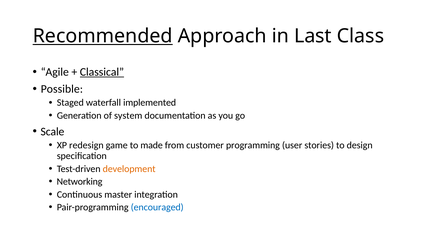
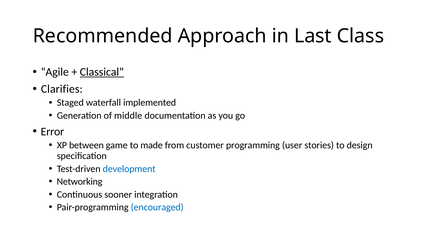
Recommended underline: present -> none
Possible: Possible -> Clarifies
system: system -> middle
Scale: Scale -> Error
redesign: redesign -> between
development colour: orange -> blue
master: master -> sooner
